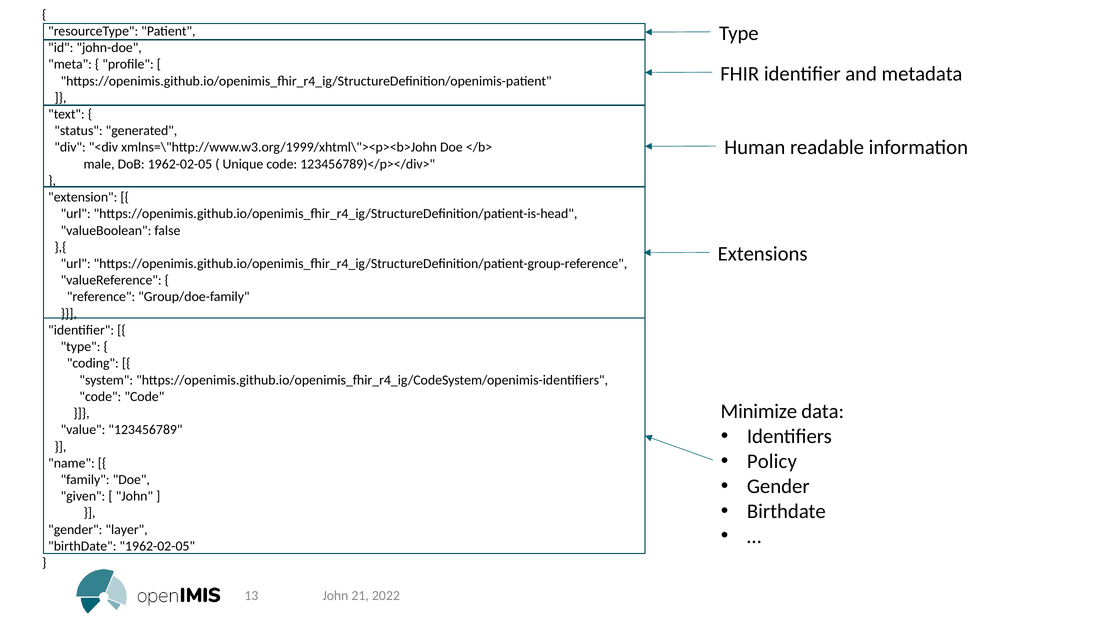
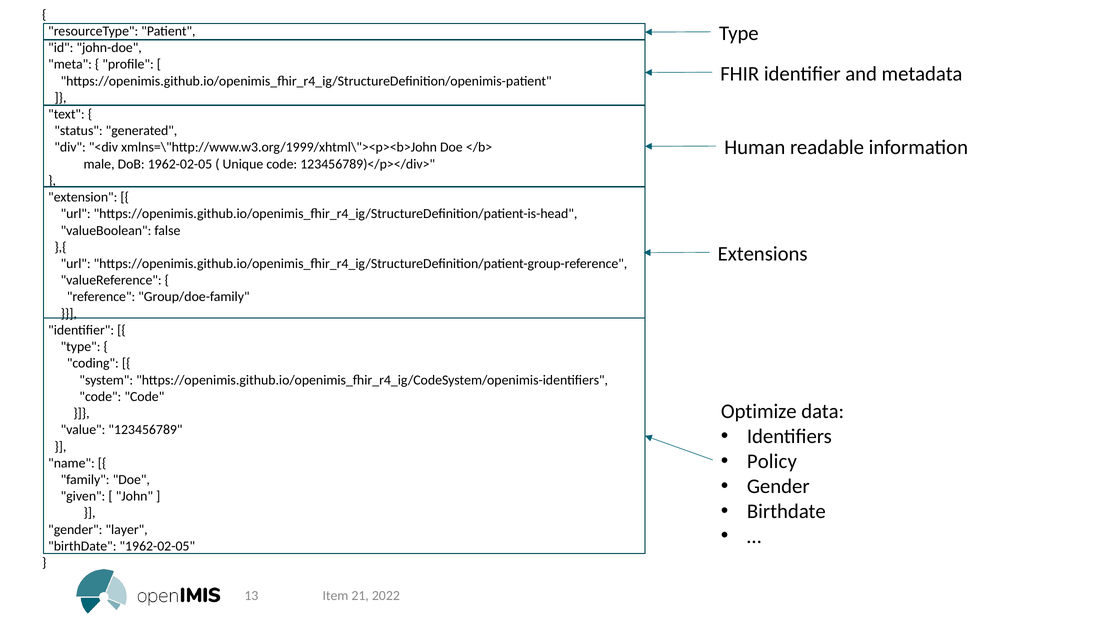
Minimize: Minimize -> Optimize
John at (335, 596): John -> Item
